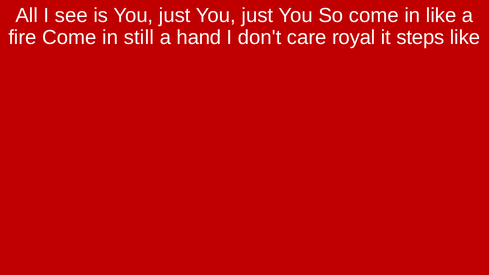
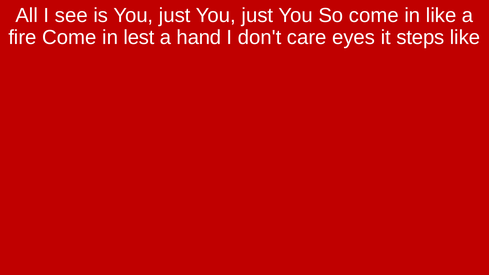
still: still -> lest
royal: royal -> eyes
